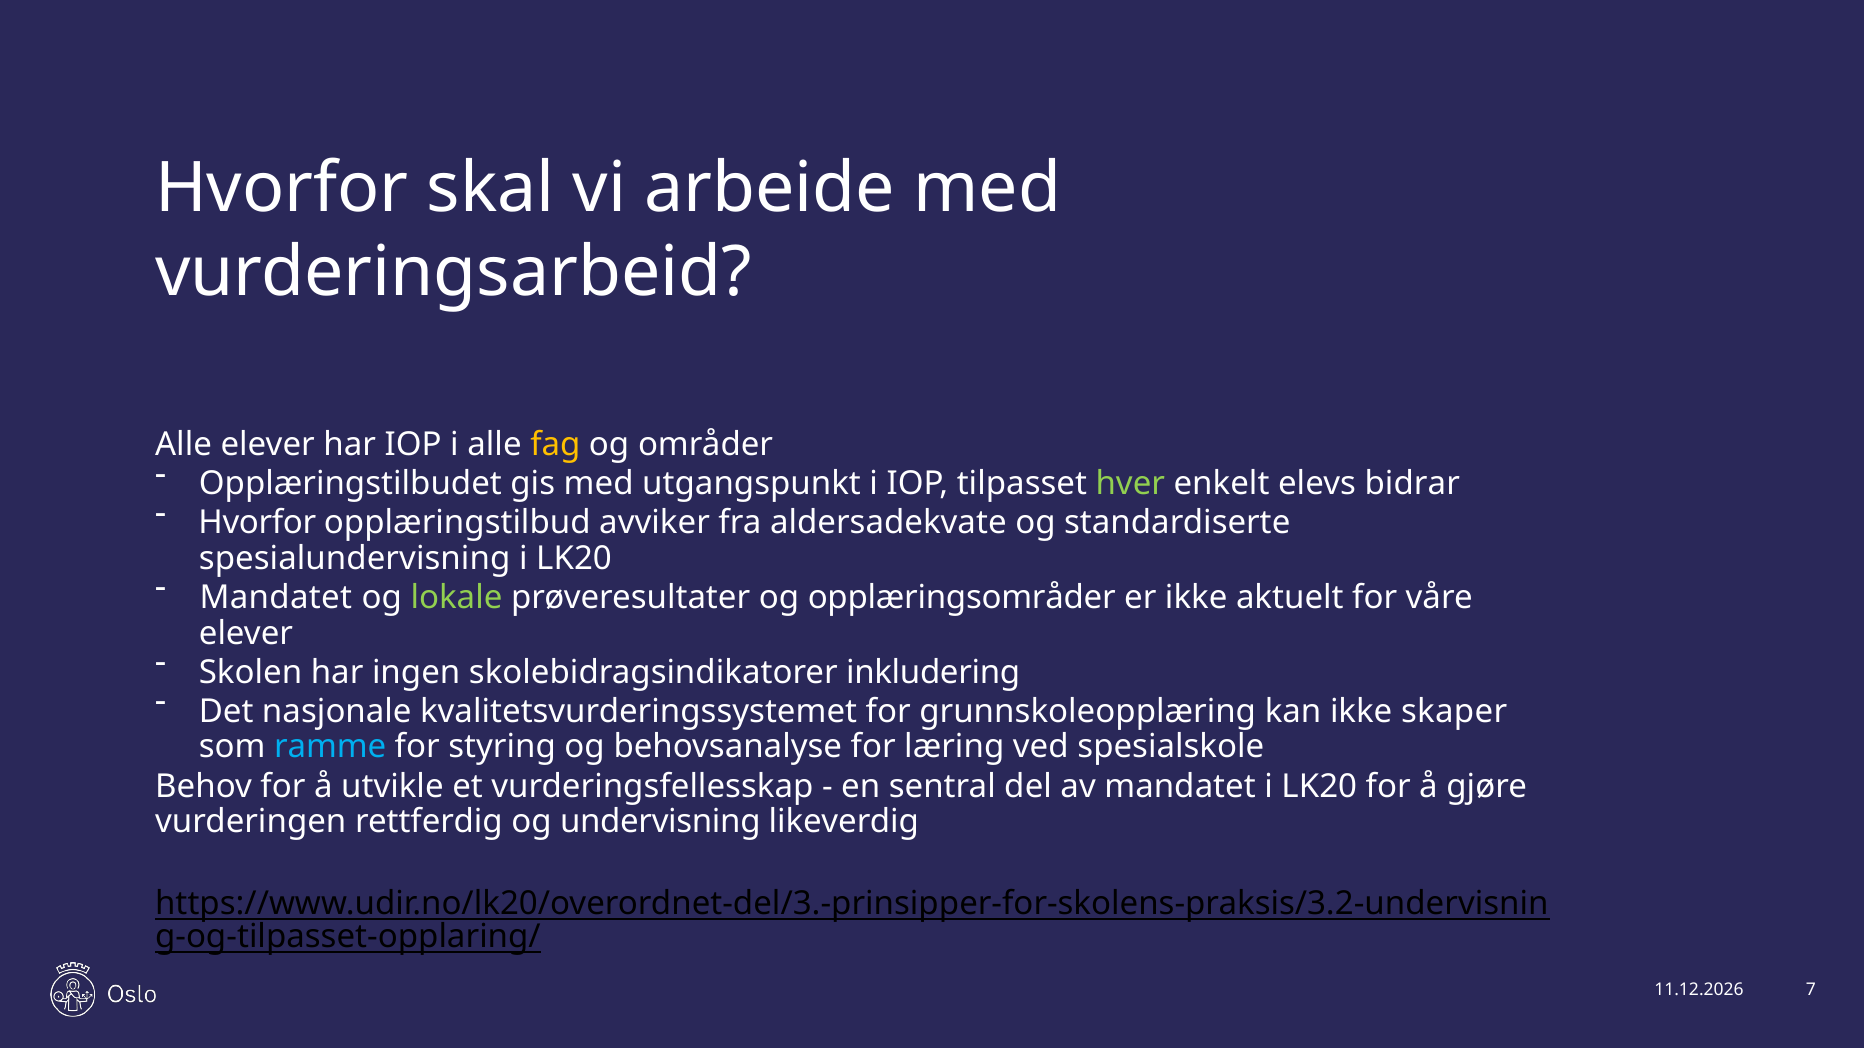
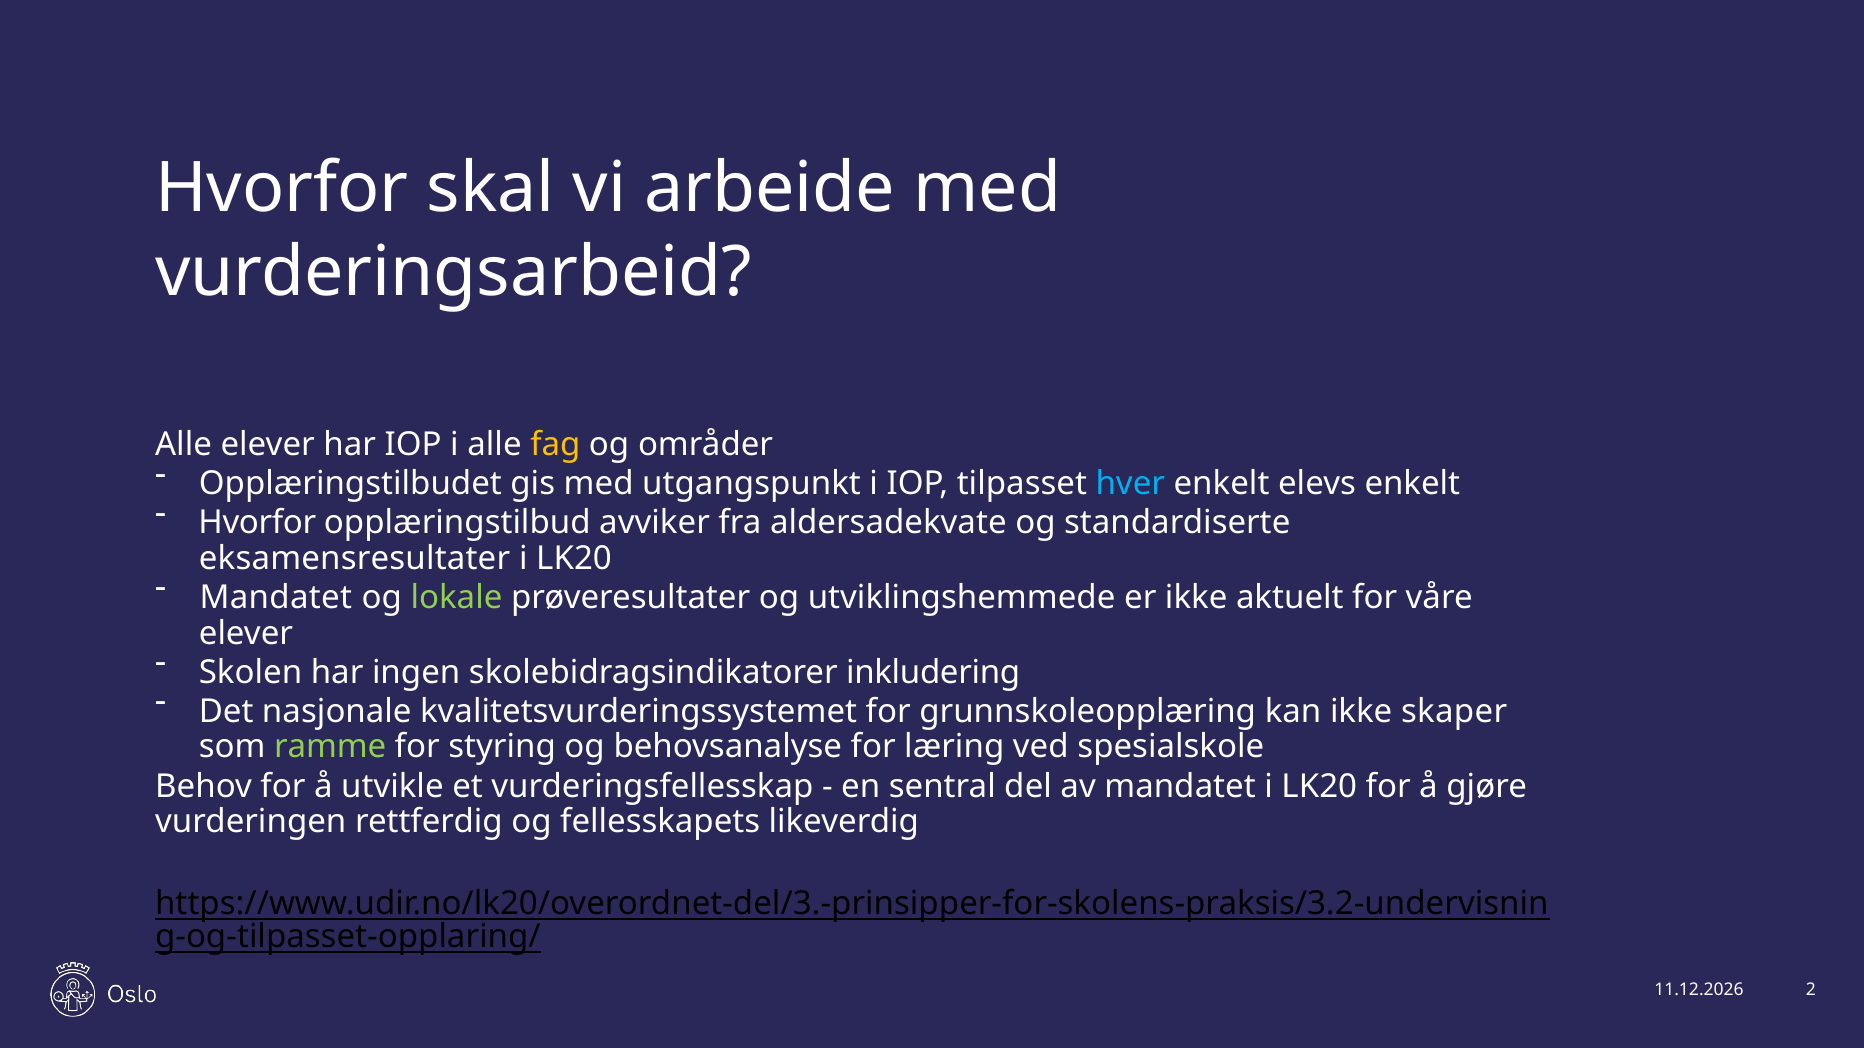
hver colour: light green -> light blue
elevs bidrar: bidrar -> enkelt
spesialundervisning: spesialundervisning -> eksamensresultater
opplæringsområder: opplæringsområder -> utviklingshemmede
ramme colour: light blue -> light green
undervisning: undervisning -> fellesskapets
7: 7 -> 2
